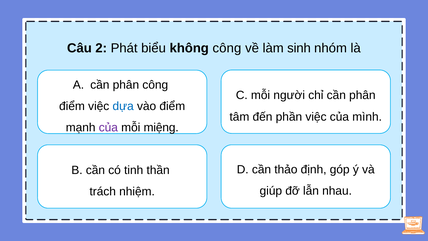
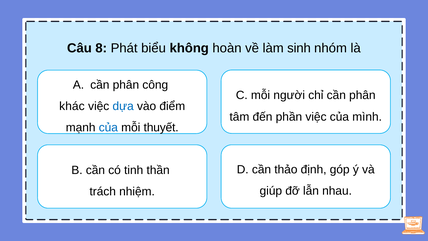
2: 2 -> 8
không công: công -> hoàn
điểm at (72, 106): điểm -> khác
của at (108, 128) colour: purple -> blue
miệng: miệng -> thuyết
